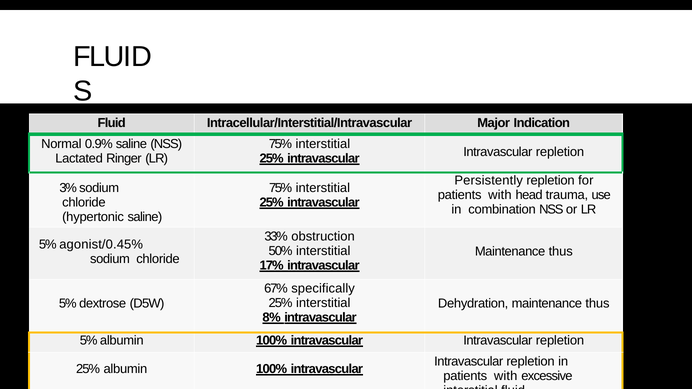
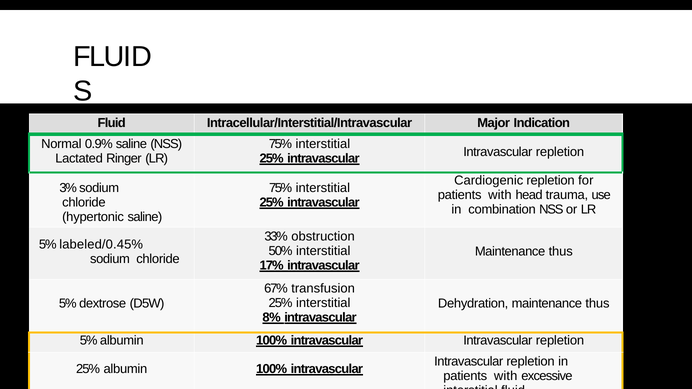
Persistently: Persistently -> Cardiogenic
agonist/0.45%: agonist/0.45% -> labeled/0.45%
specifically: specifically -> transfusion
